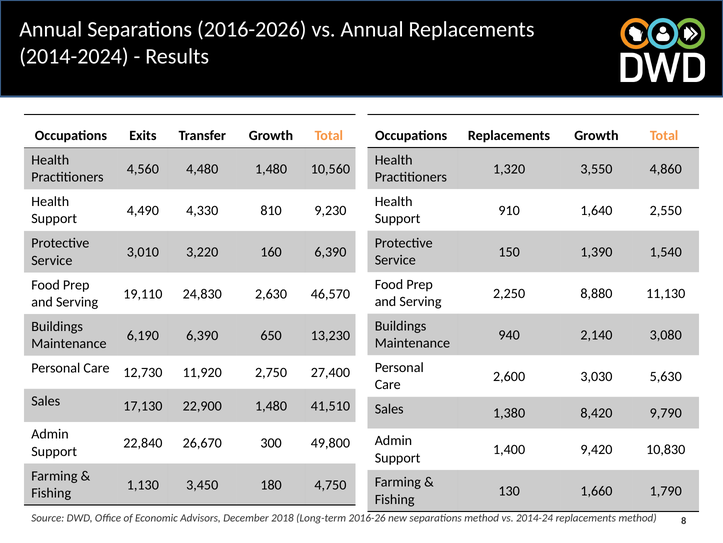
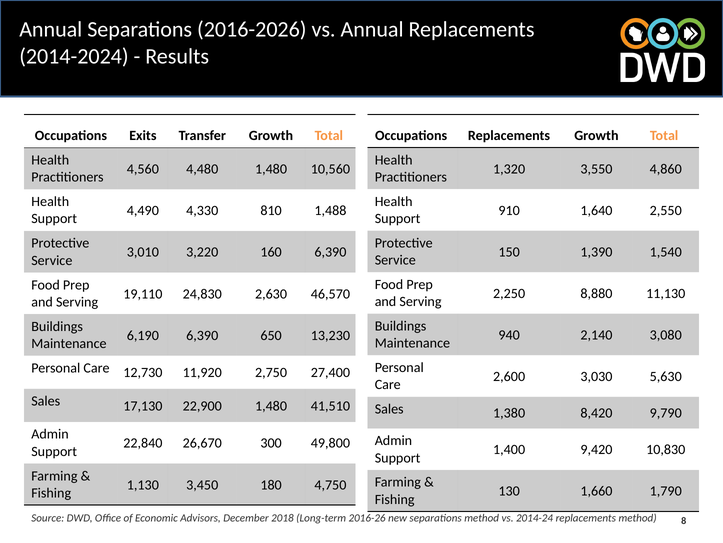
9,230: 9,230 -> 1,488
